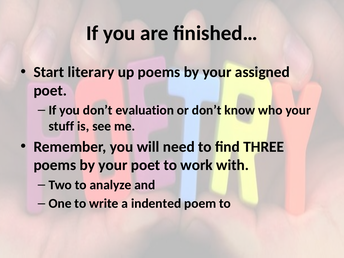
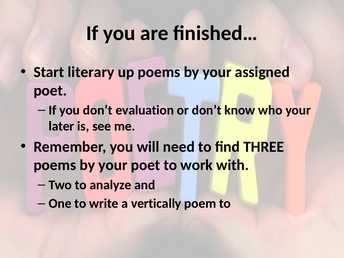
stuff: stuff -> later
indented: indented -> vertically
